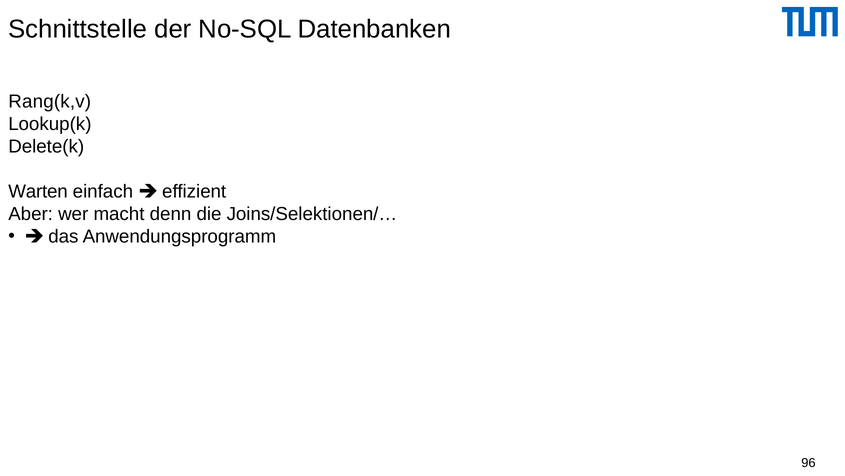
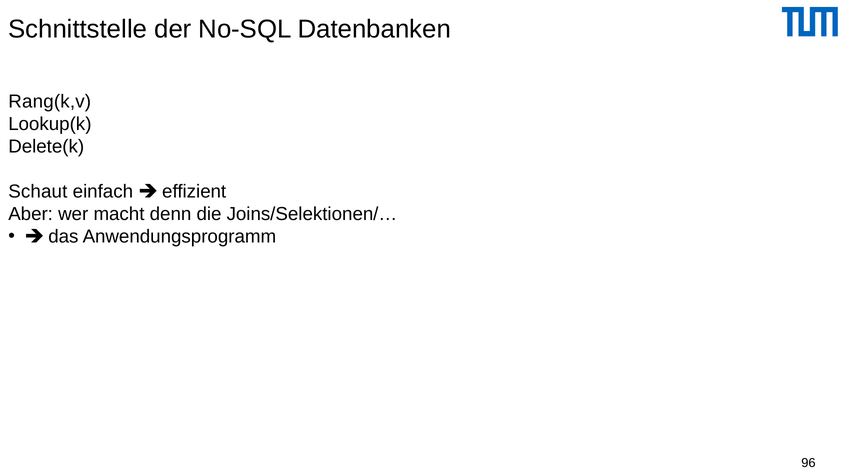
Warten: Warten -> Schaut
